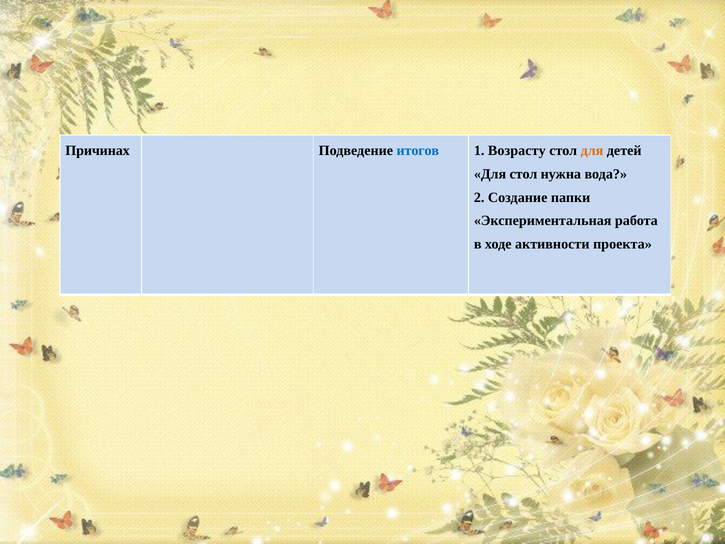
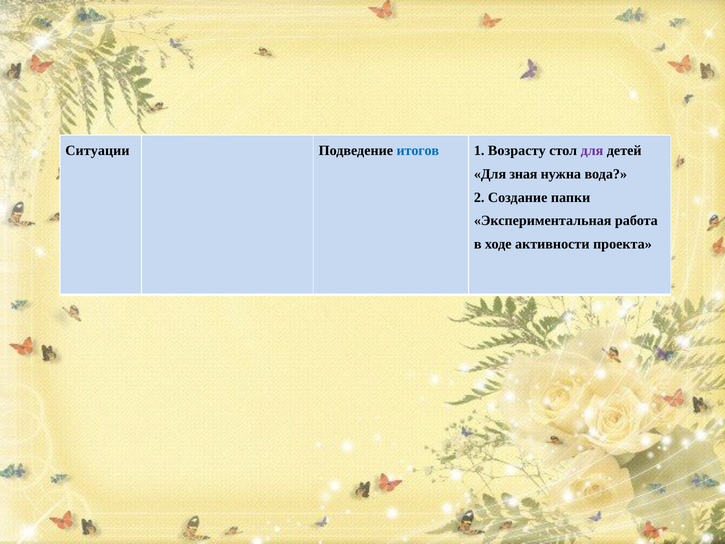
Причинах: Причинах -> Ситуации
для at (592, 151) colour: orange -> purple
Для стол: стол -> зная
